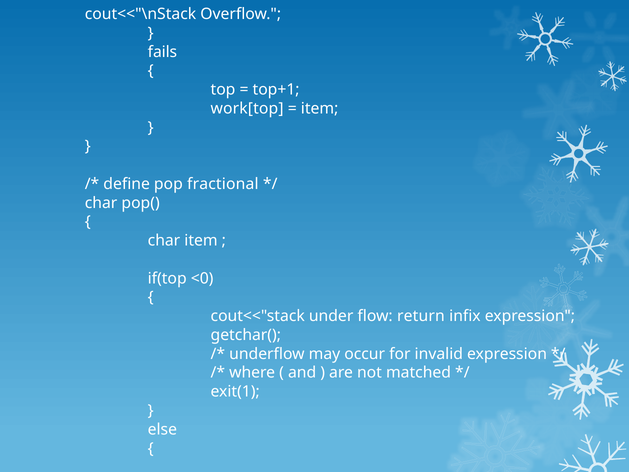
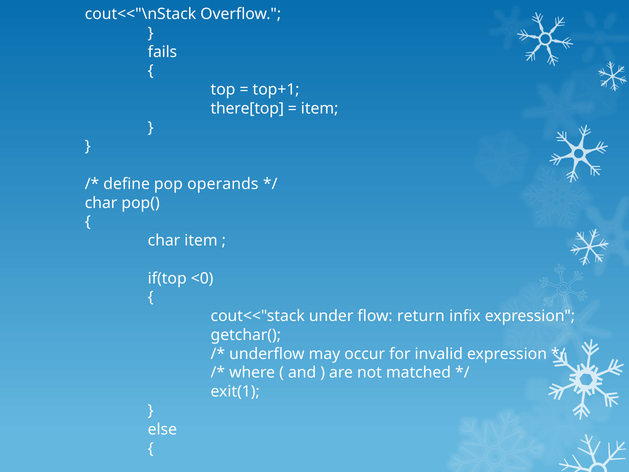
work[top: work[top -> there[top
fractional: fractional -> operands
